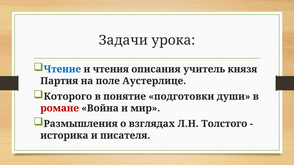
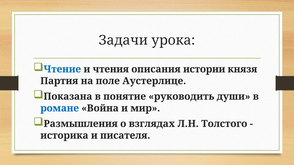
учитель: учитель -> истории
Которого: Которого -> Показана
подготовки: подготовки -> руководить
романе colour: red -> blue
